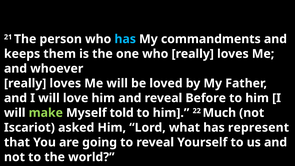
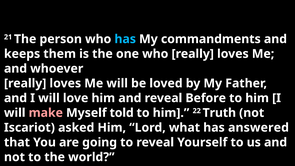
make colour: light green -> pink
Much: Much -> Truth
represent: represent -> answered
